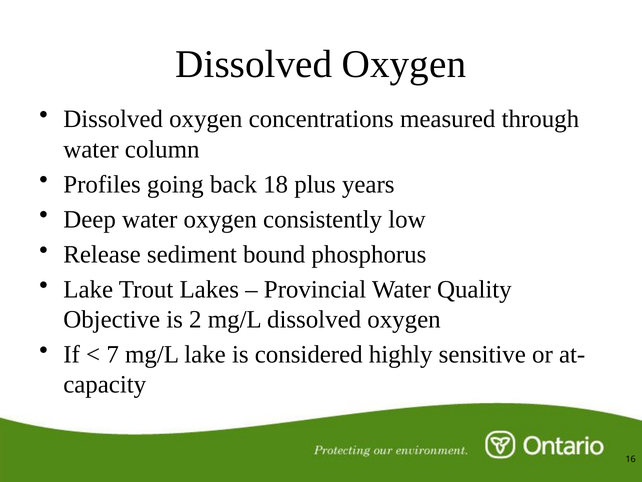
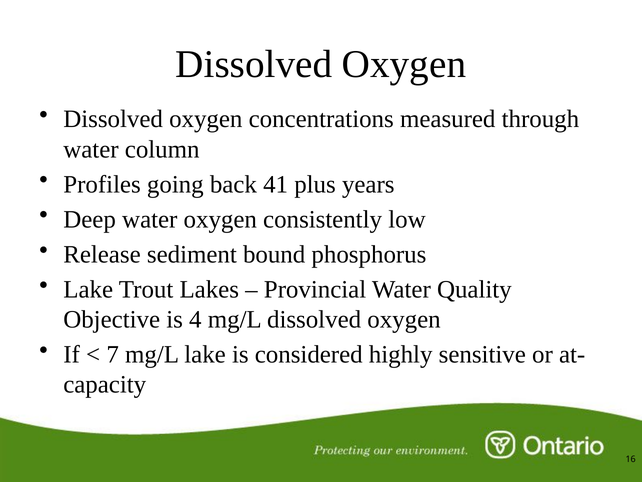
18: 18 -> 41
2: 2 -> 4
